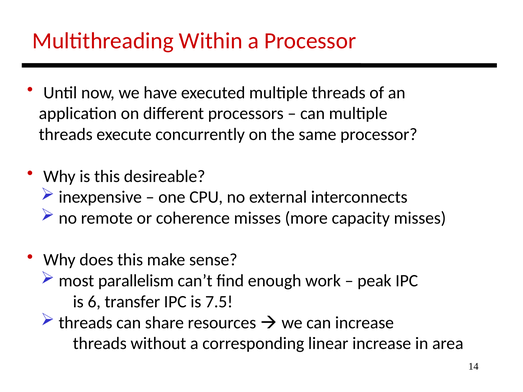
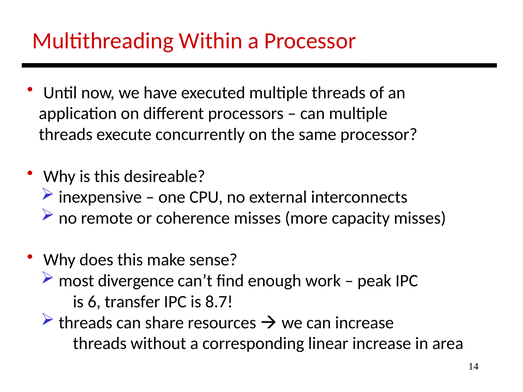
parallelism: parallelism -> divergence
7.5: 7.5 -> 8.7
